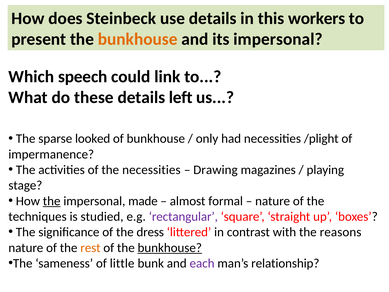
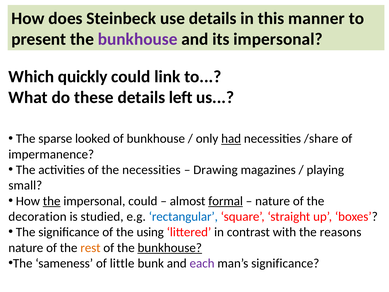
workers: workers -> manner
bunkhouse at (138, 39) colour: orange -> purple
speech: speech -> quickly
had underline: none -> present
/plight: /plight -> /share
stage: stage -> small
impersonal made: made -> could
formal underline: none -> present
techniques: techniques -> decoration
rectangular colour: purple -> blue
dress: dress -> using
man’s relationship: relationship -> significance
